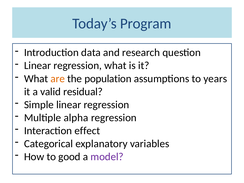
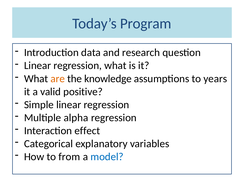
population: population -> knowledge
residual: residual -> positive
good: good -> from
model colour: purple -> blue
